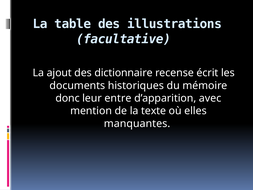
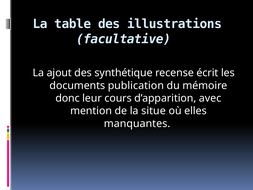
dictionnaire: dictionnaire -> synthétique
historiques: historiques -> publication
entre: entre -> cours
texte: texte -> situe
